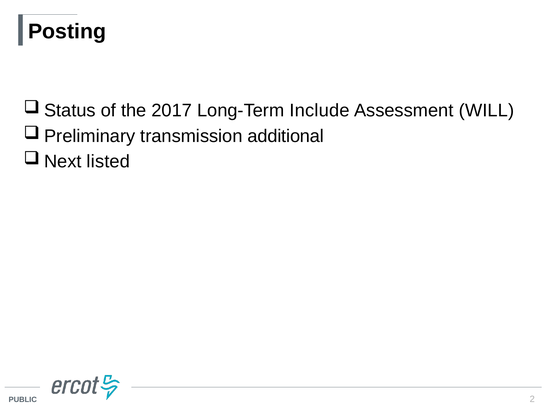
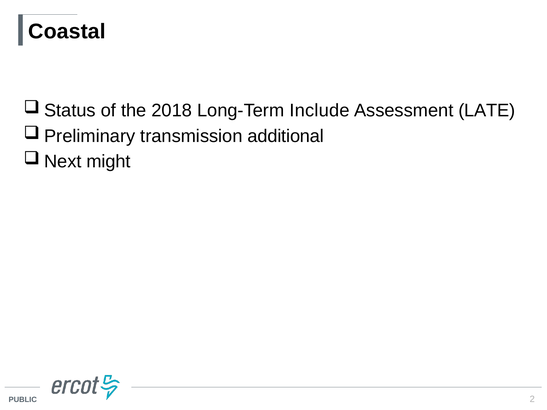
Posting: Posting -> Coastal
2017: 2017 -> 2018
WILL: WILL -> LATE
listed: listed -> might
